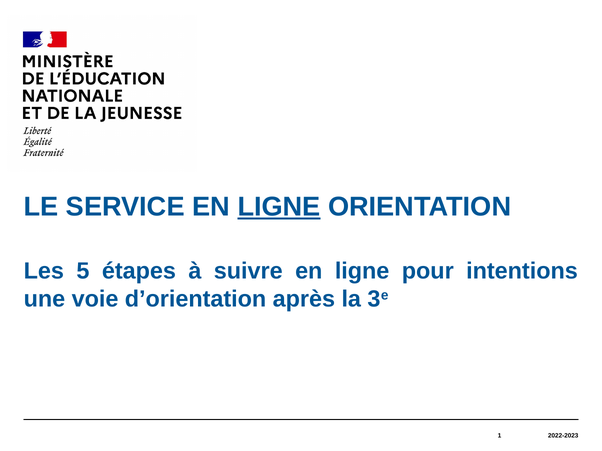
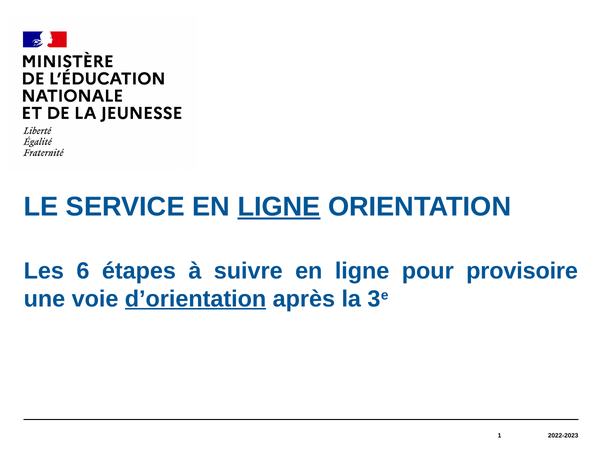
5: 5 -> 6
intentions: intentions -> provisoire
d’orientation underline: none -> present
